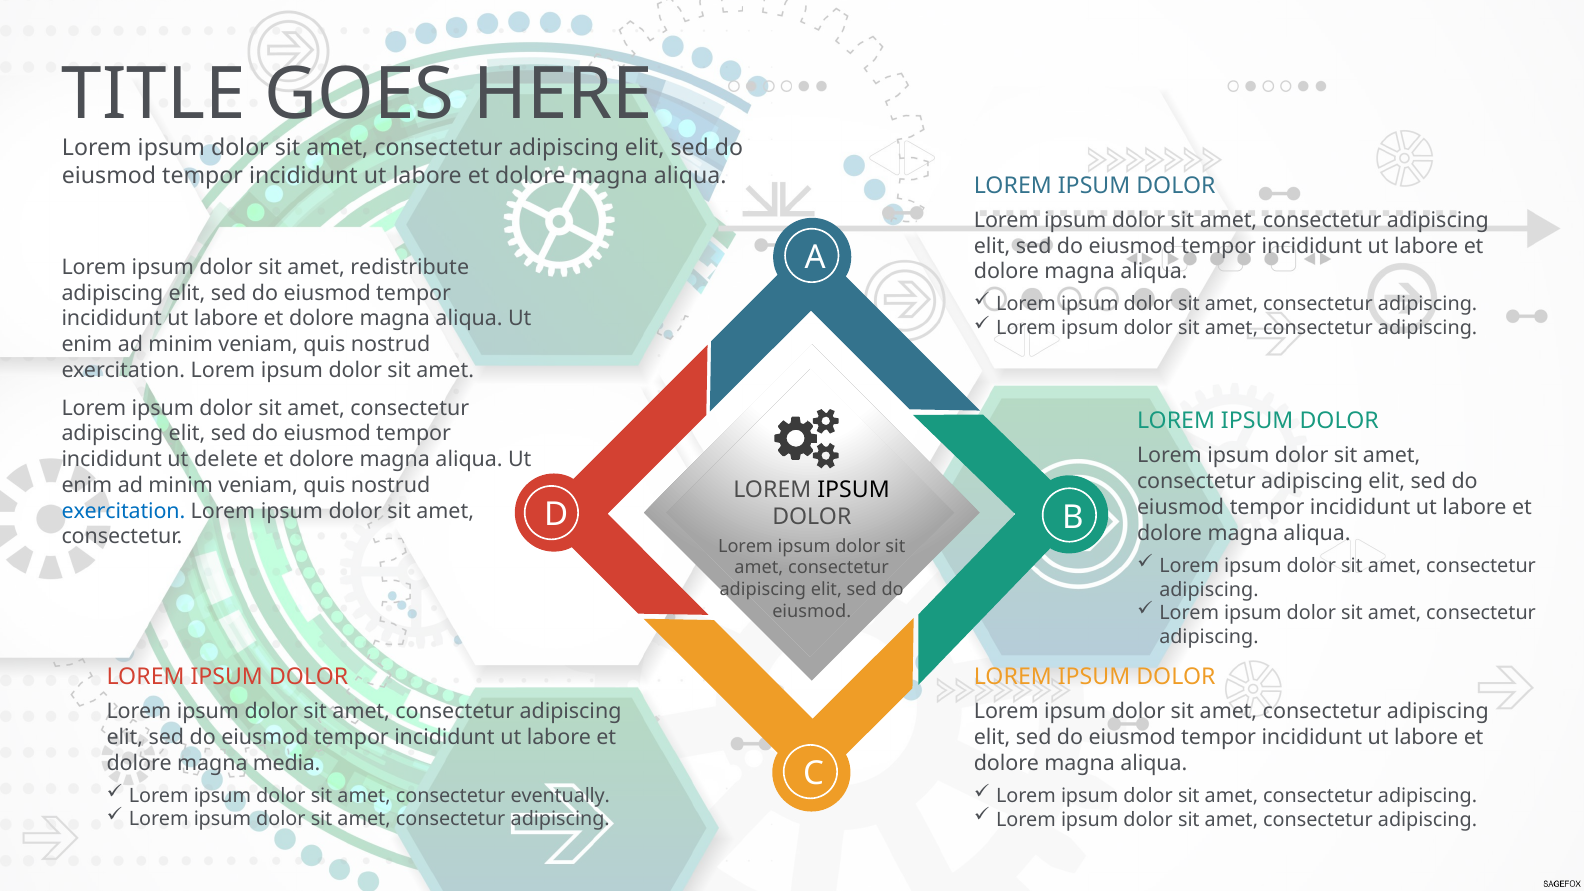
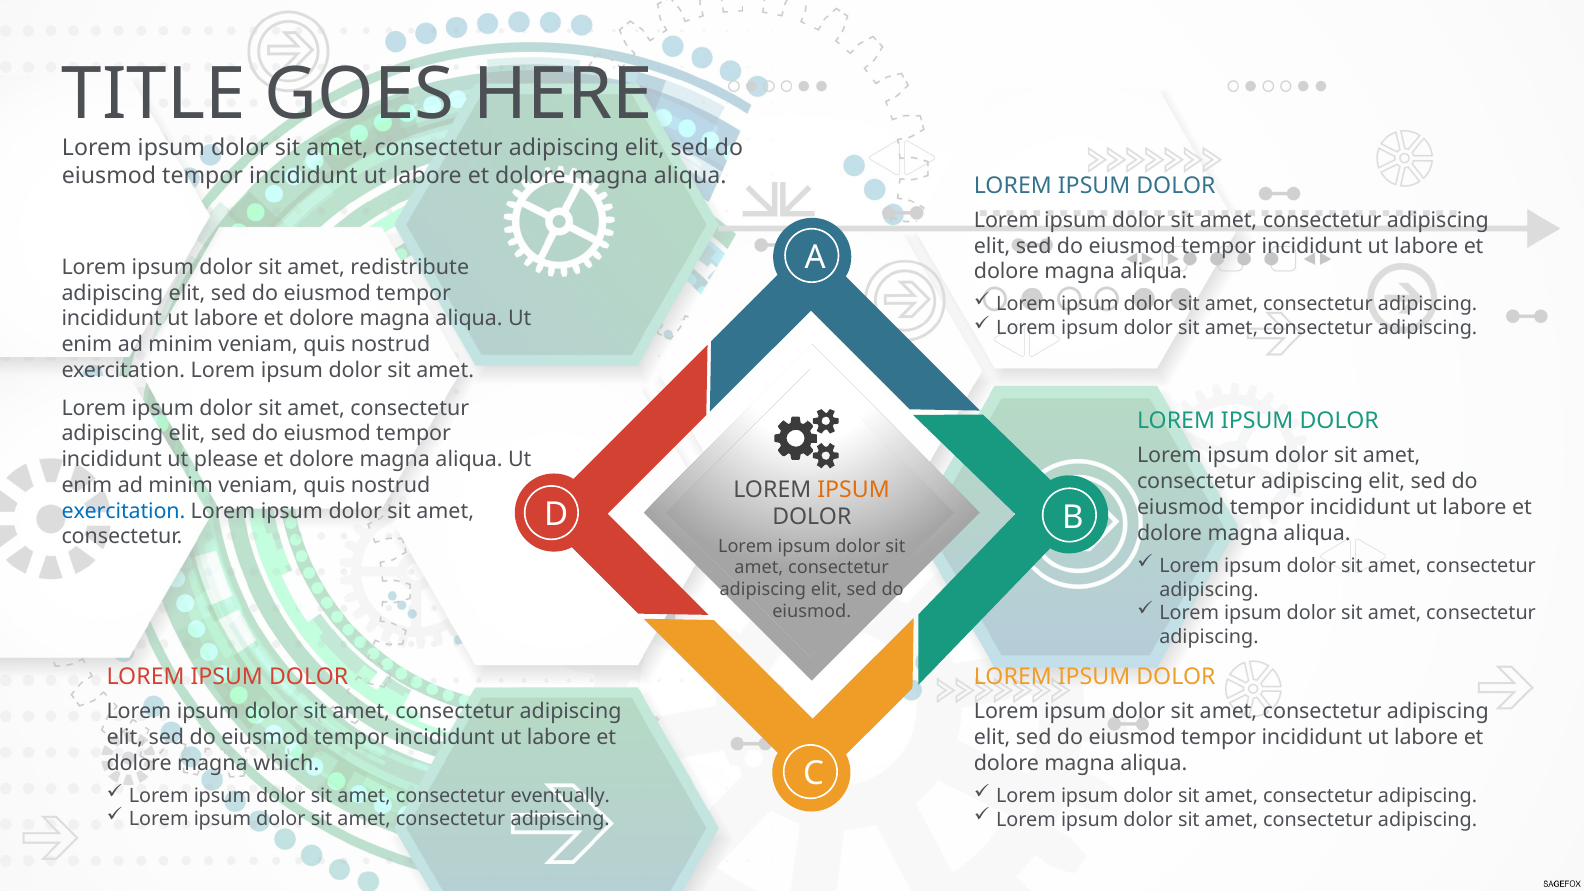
delete: delete -> please
IPSUM at (854, 489) colour: black -> orange
media: media -> which
